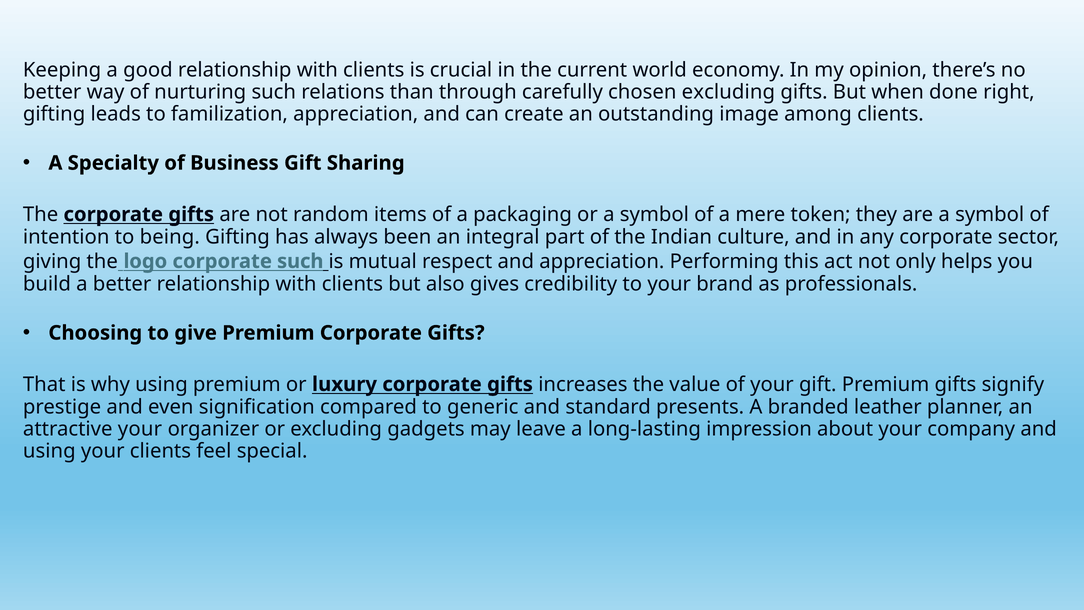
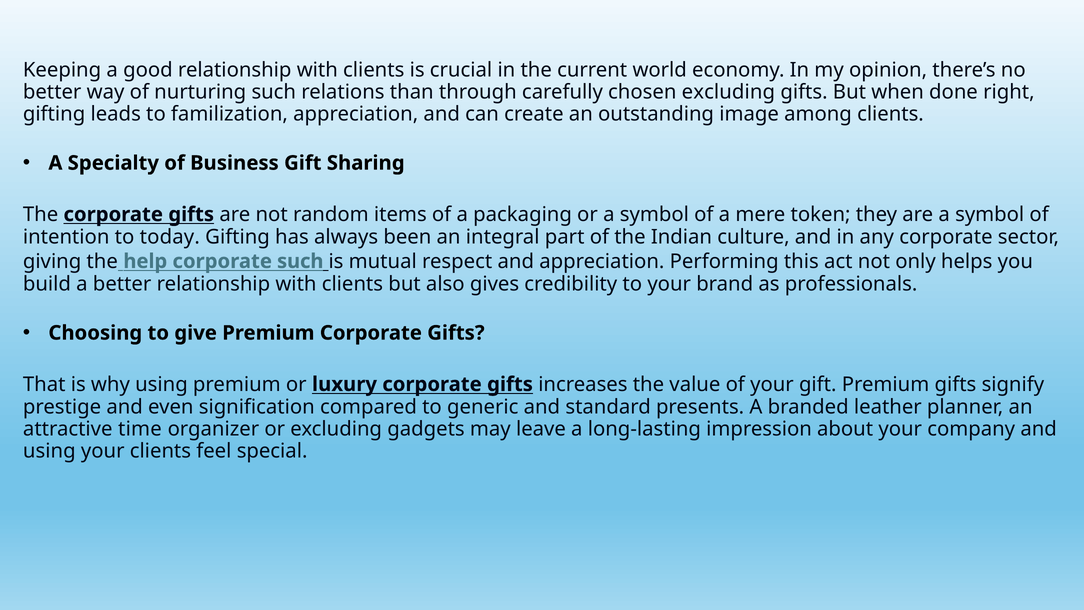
being: being -> today
logo: logo -> help
attractive your: your -> time
